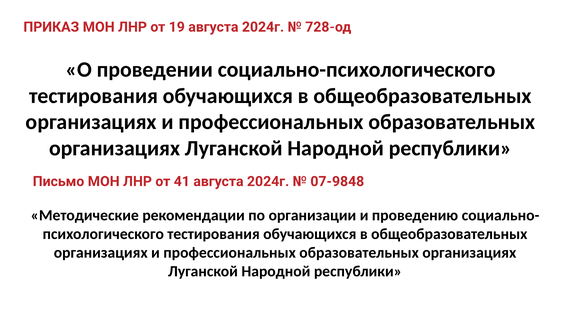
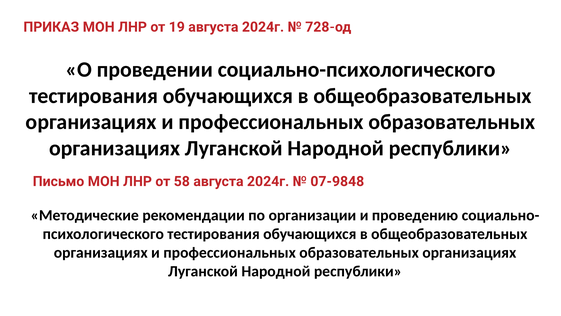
41: 41 -> 58
